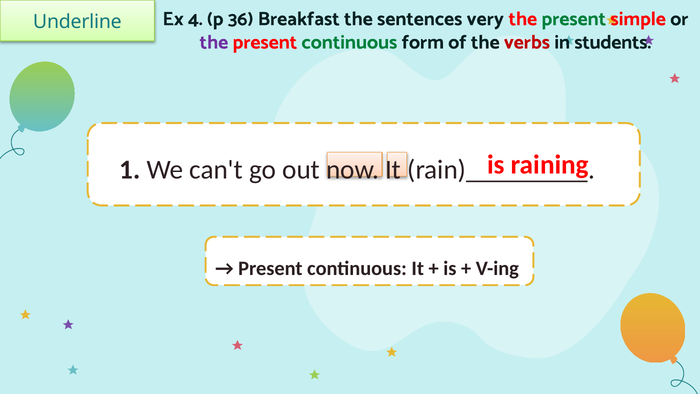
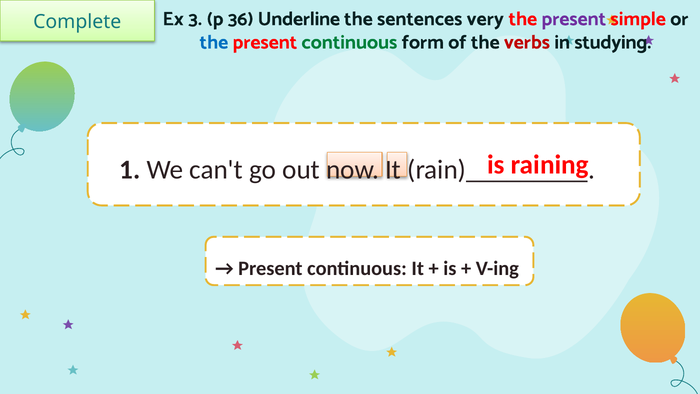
Underline: Underline -> Complete
4: 4 -> 3
Breakfast: Breakfast -> Underline
present at (574, 19) colour: green -> purple
the at (214, 42) colour: purple -> blue
students: students -> studying
